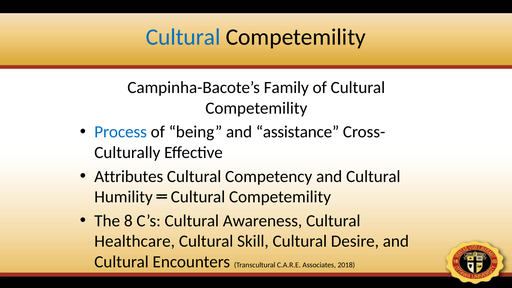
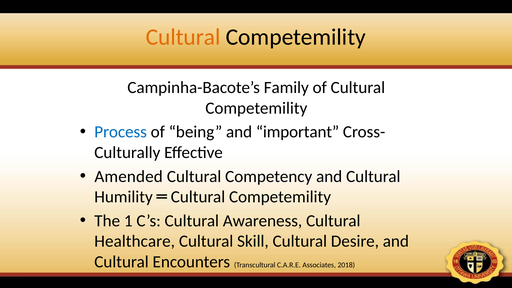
Cultural at (183, 37) colour: blue -> orange
assistance: assistance -> important
Attributes: Attributes -> Amended
8: 8 -> 1
